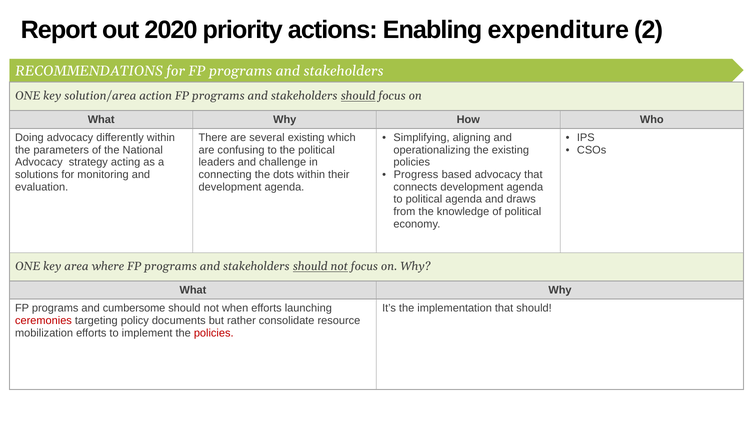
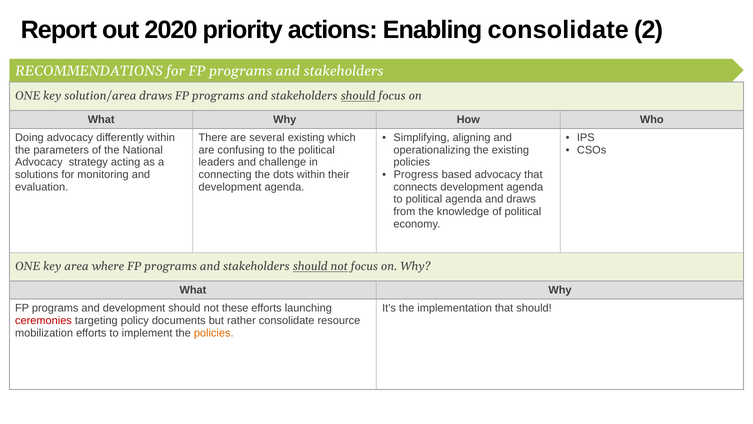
Enabling expenditure: expenditure -> consolidate
solution/area action: action -> draws
and cumbersome: cumbersome -> development
when: when -> these
policies at (214, 333) colour: red -> orange
